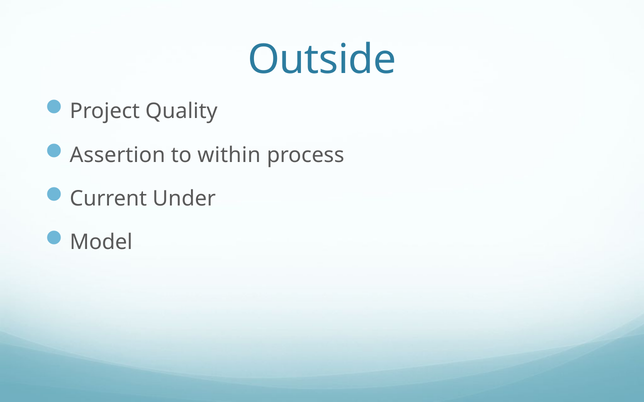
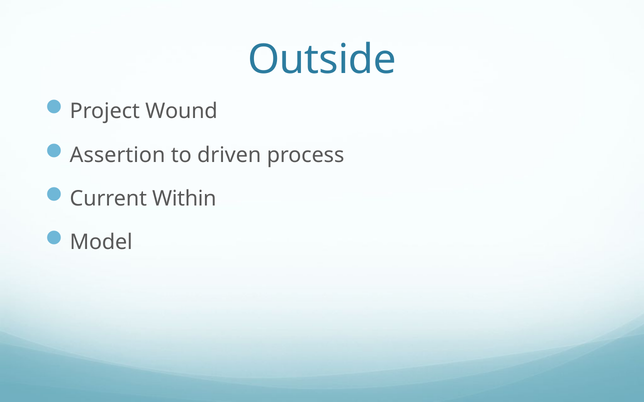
Quality: Quality -> Wound
within: within -> driven
Under: Under -> Within
